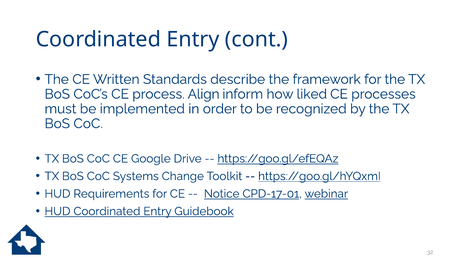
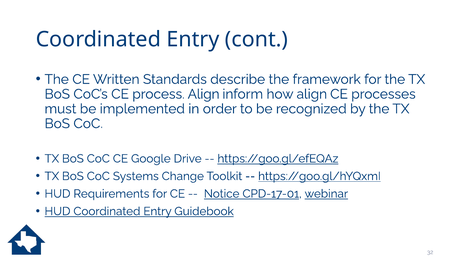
how liked: liked -> align
